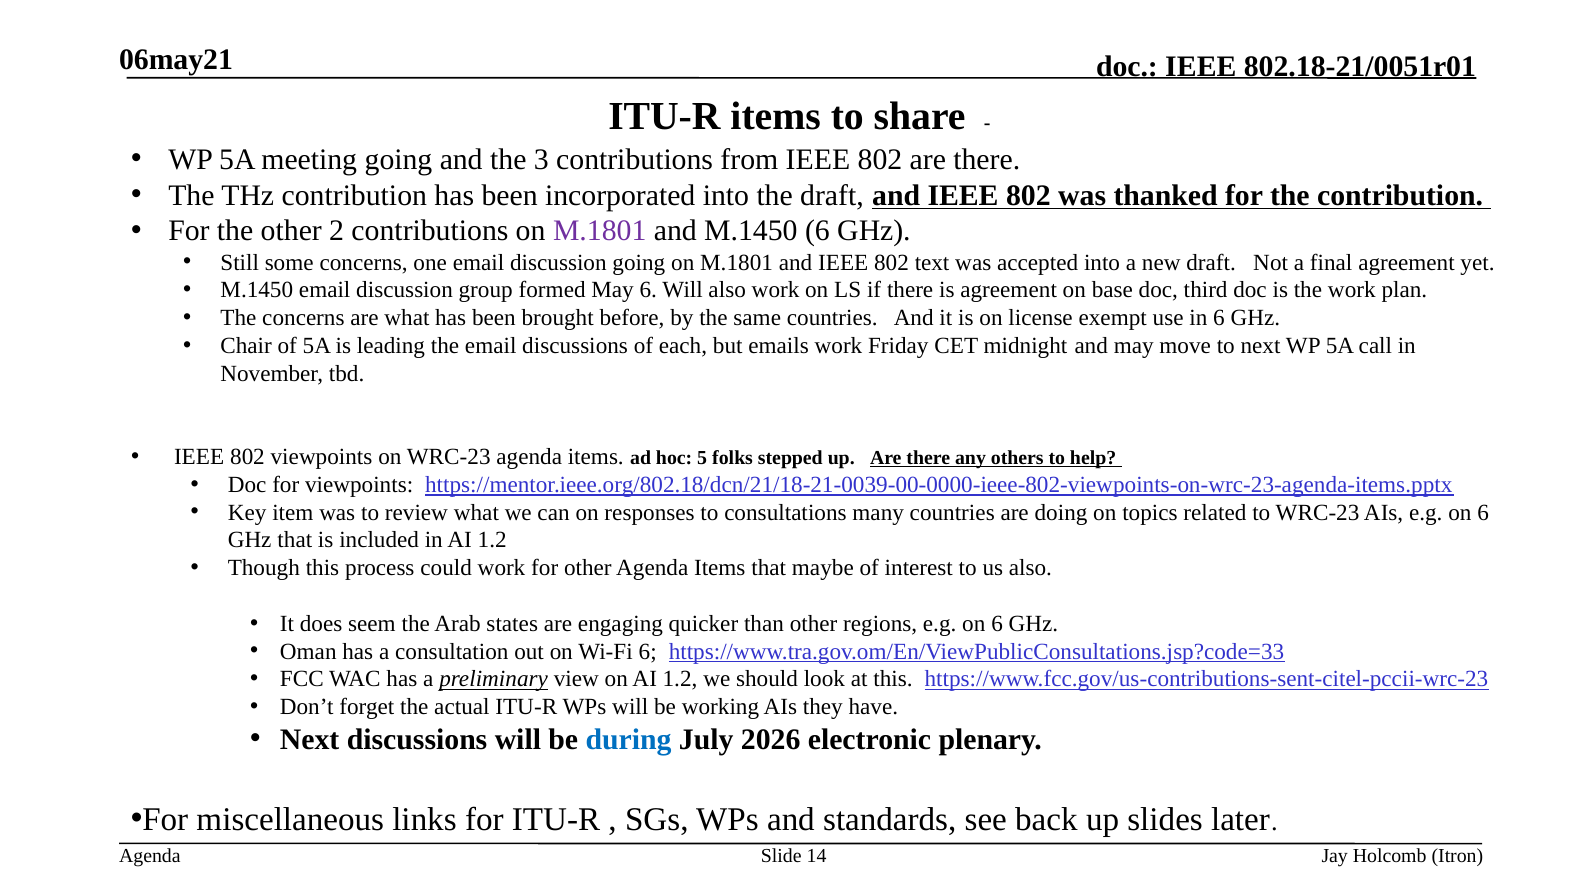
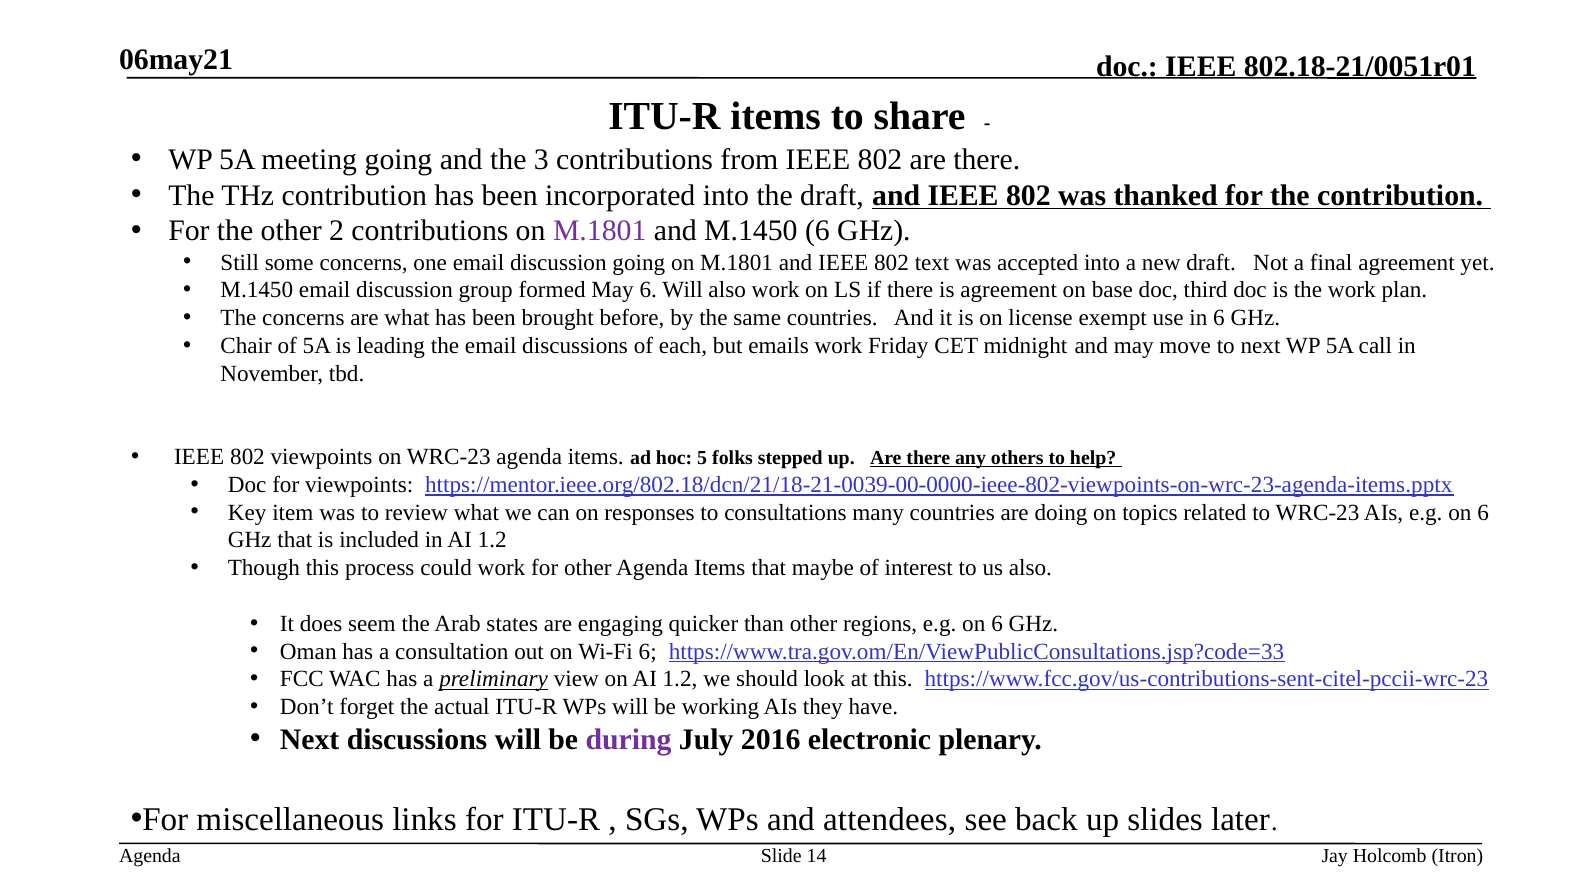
during colour: blue -> purple
2026: 2026 -> 2016
standards: standards -> attendees
